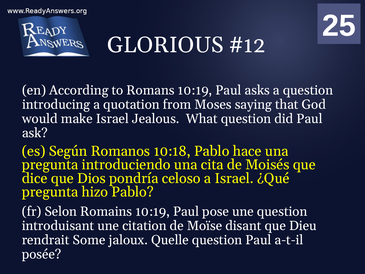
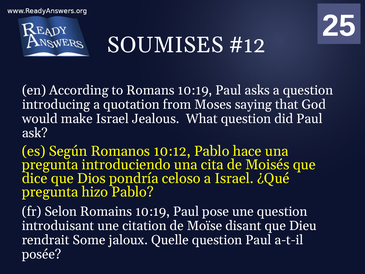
GLORIOUS: GLORIOUS -> SOUMISES
10:18: 10:18 -> 10:12
